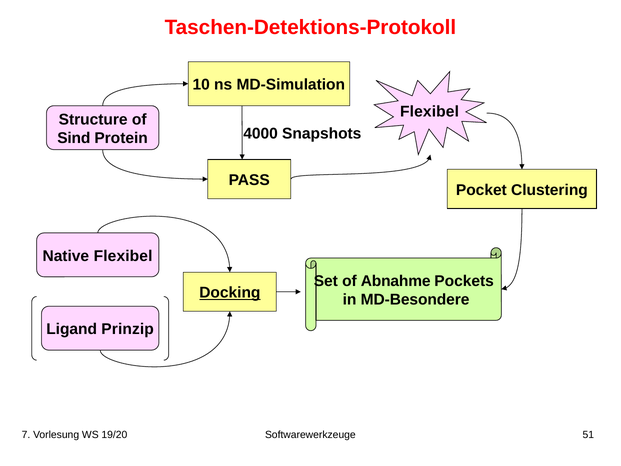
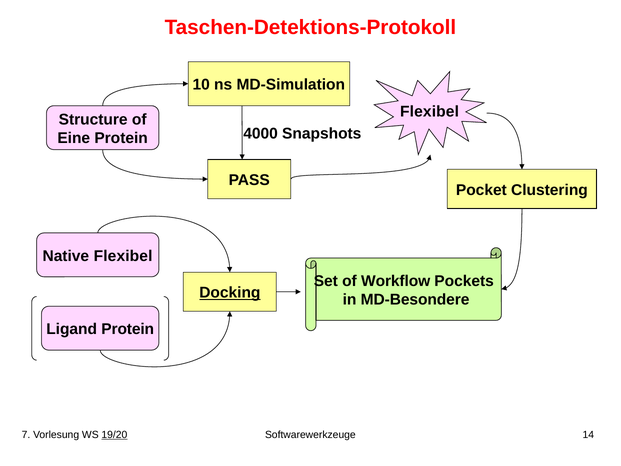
Sind: Sind -> Eine
Abnahme: Abnahme -> Workflow
Ligand Prinzip: Prinzip -> Protein
19/20 underline: none -> present
51: 51 -> 14
